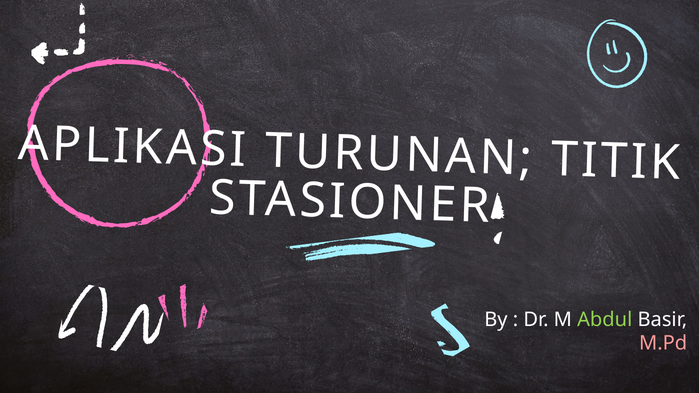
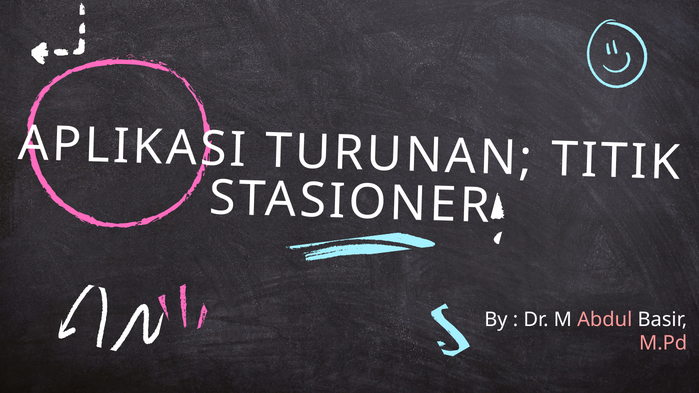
Abdul colour: light green -> pink
